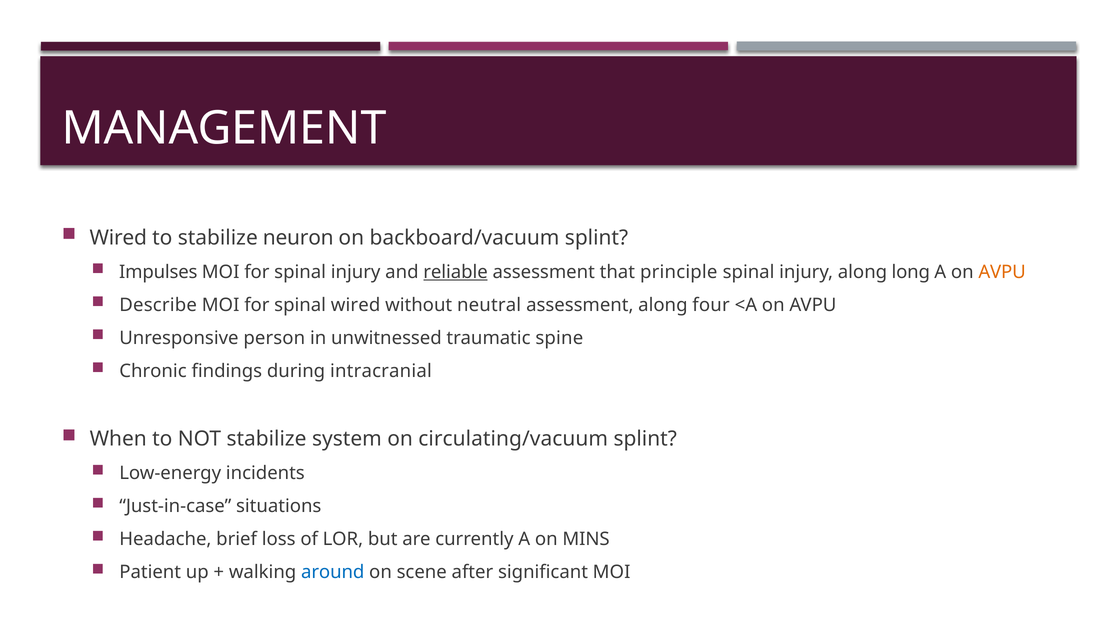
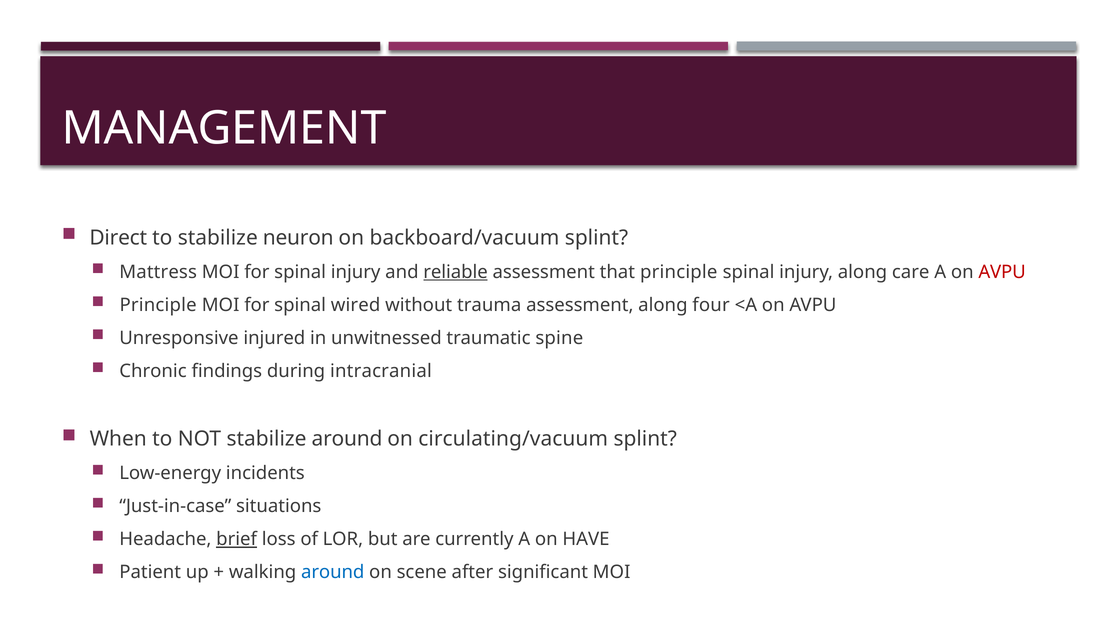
Wired at (118, 238): Wired -> Direct
Impulses: Impulses -> Mattress
long: long -> care
AVPU at (1002, 272) colour: orange -> red
Describe at (158, 305): Describe -> Principle
neutral: neutral -> trauma
person: person -> injured
stabilize system: system -> around
brief underline: none -> present
MINS: MINS -> HAVE
